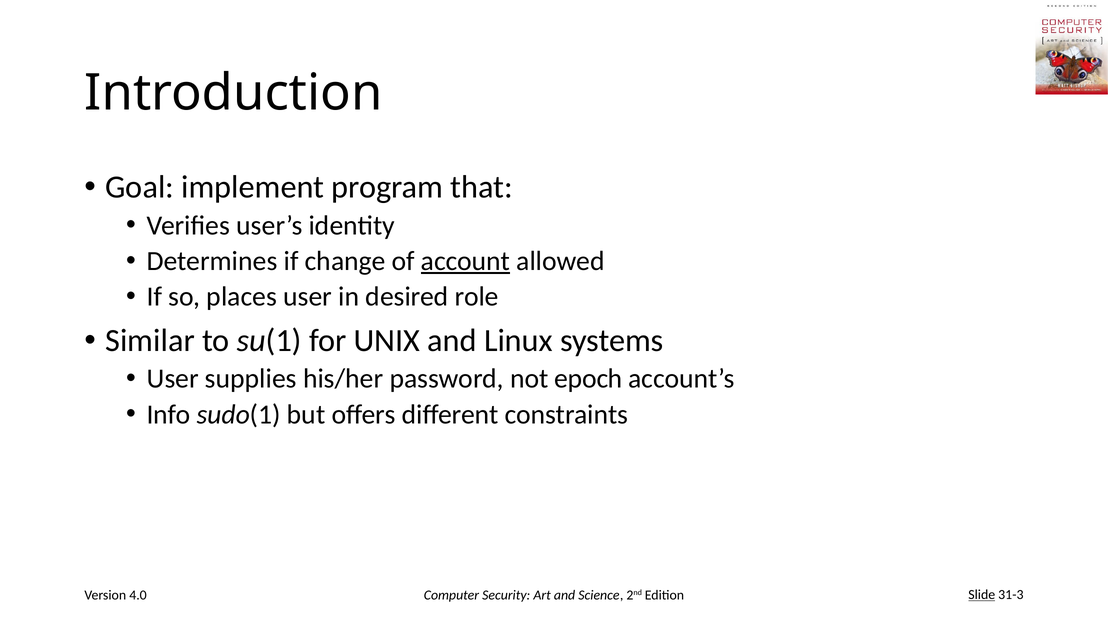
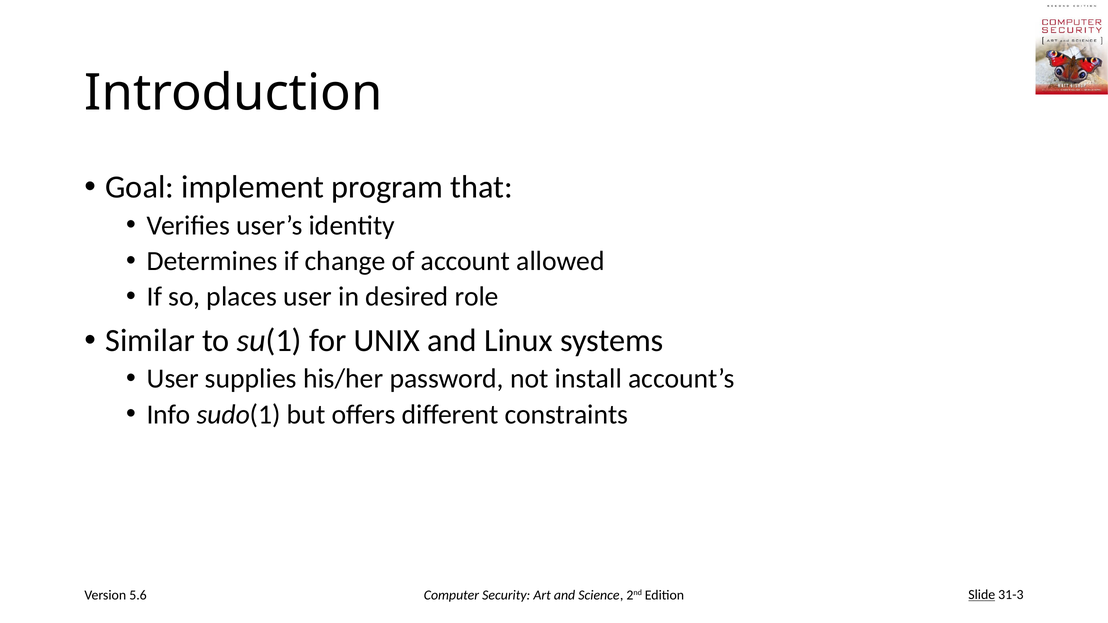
account underline: present -> none
epoch: epoch -> install
4.0: 4.0 -> 5.6
